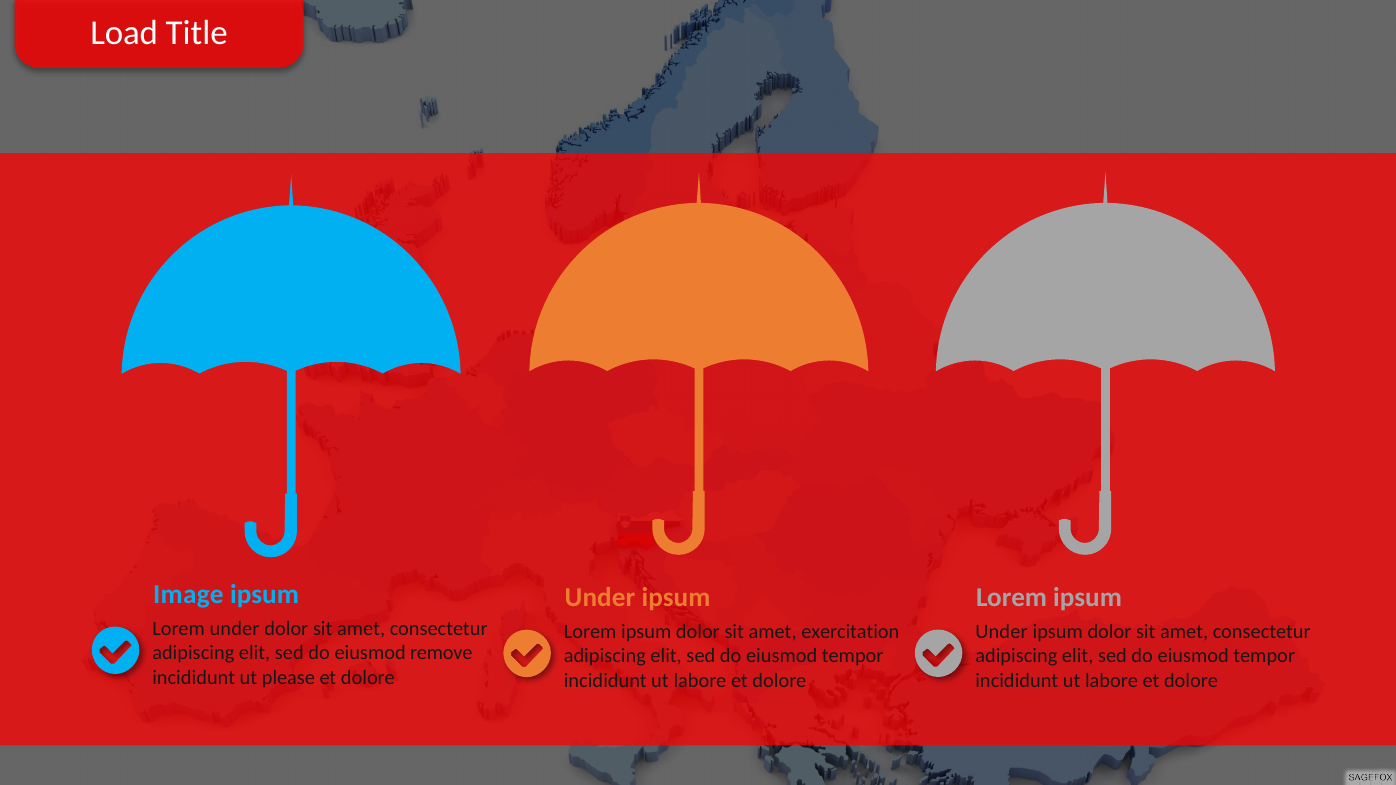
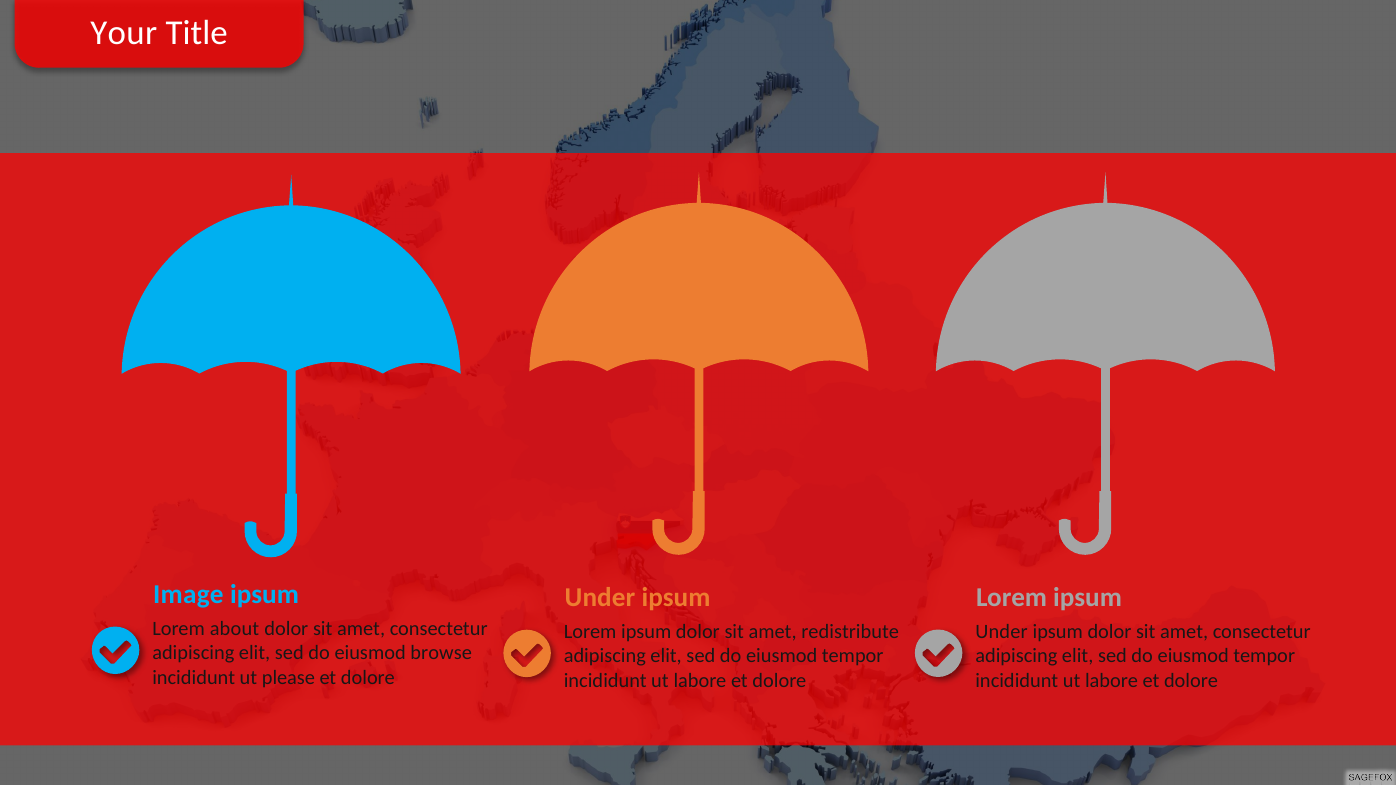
Load: Load -> Your
Lorem under: under -> about
exercitation: exercitation -> redistribute
remove: remove -> browse
